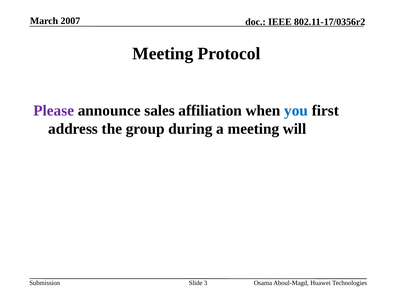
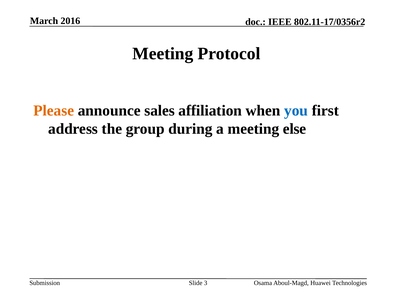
2007: 2007 -> 2016
Please colour: purple -> orange
will: will -> else
